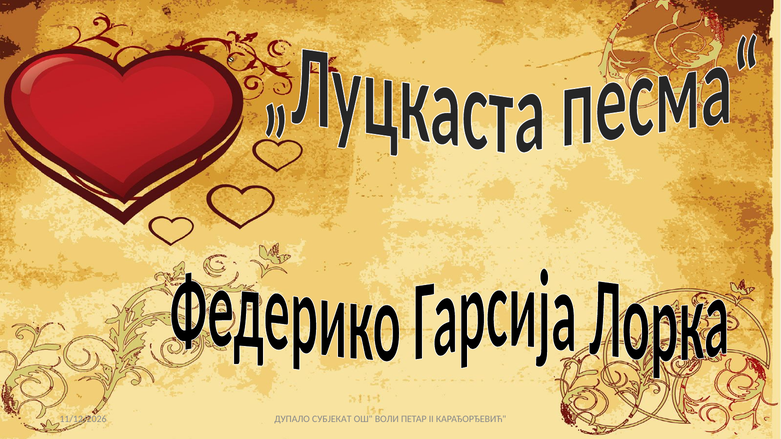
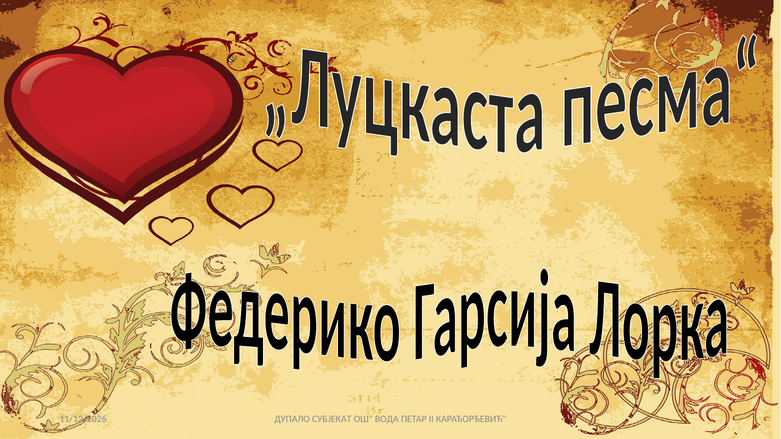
ВОЛИ: ВОЛИ -> ВОДА
